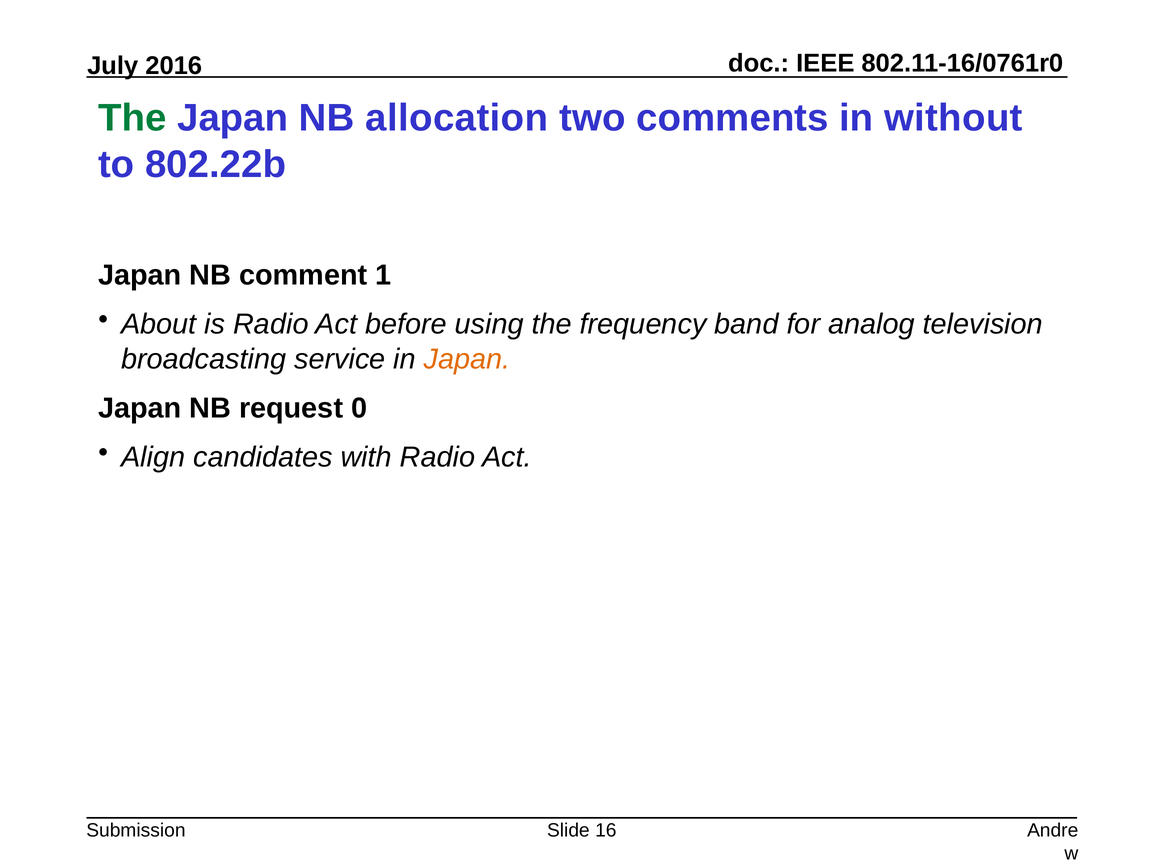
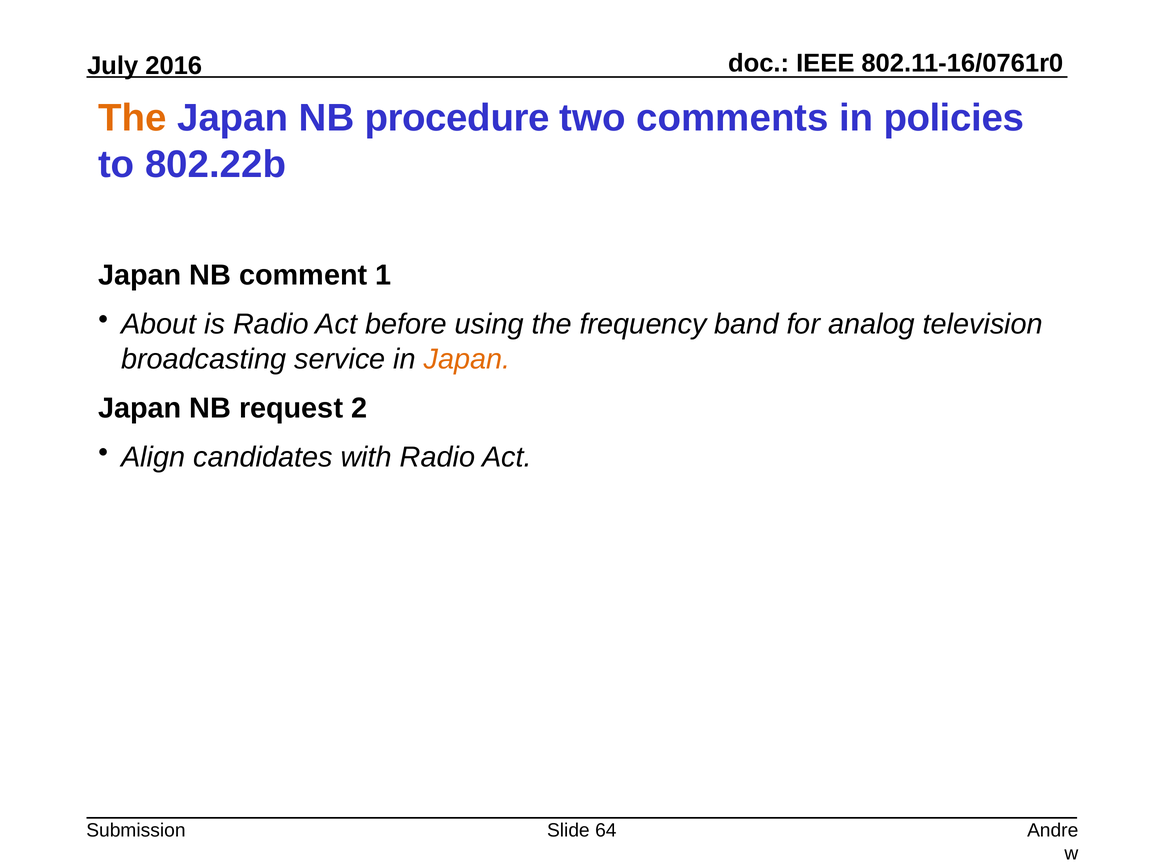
The at (132, 118) colour: green -> orange
allocation: allocation -> procedure
without: without -> policies
0: 0 -> 2
16: 16 -> 64
